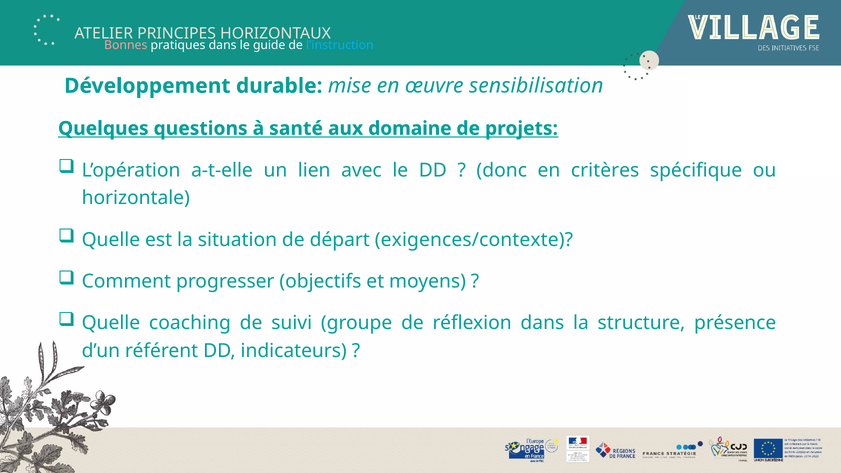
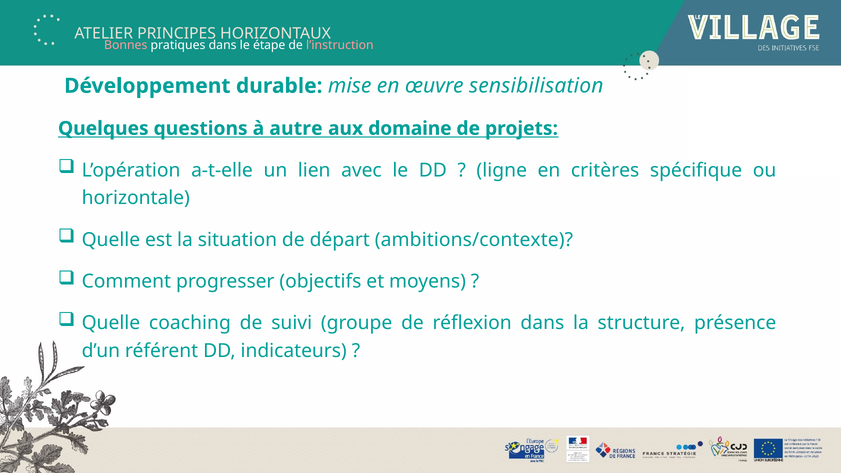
guide: guide -> étape
l’instruction colour: light blue -> pink
santé: santé -> autre
donc: donc -> ligne
exigences/contexte: exigences/contexte -> ambitions/contexte
